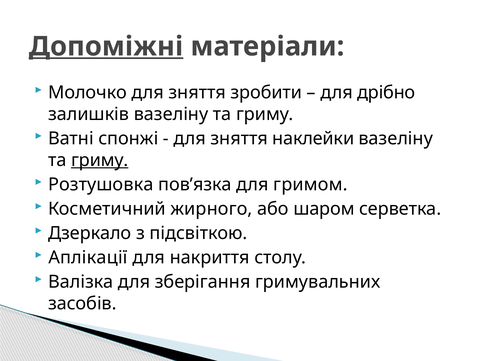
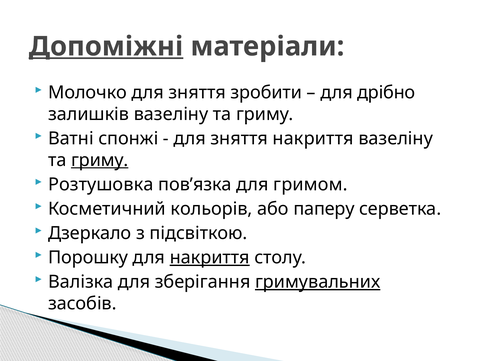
зняття наклейки: наклейки -> накриття
жирного: жирного -> кольорів
шаром: шаром -> паперу
Аплікації: Аплікації -> Порошку
накриття at (210, 257) underline: none -> present
гримувальних underline: none -> present
